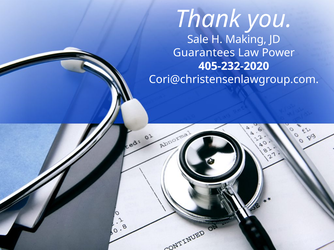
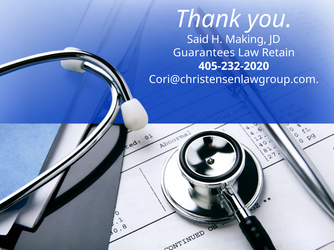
Sale: Sale -> Said
Power: Power -> Retain
